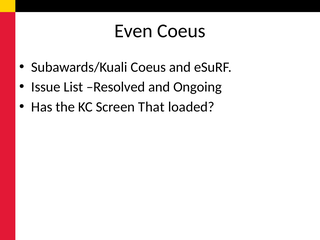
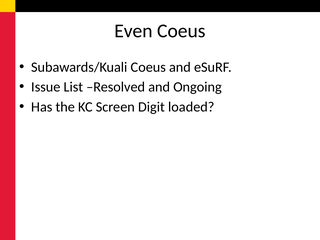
That: That -> Digit
